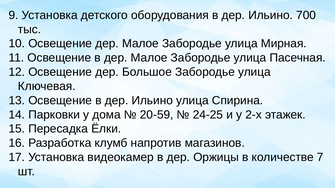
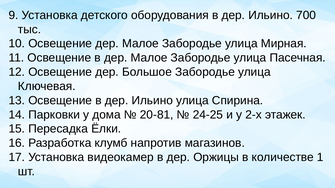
20-59: 20-59 -> 20-81
7: 7 -> 1
